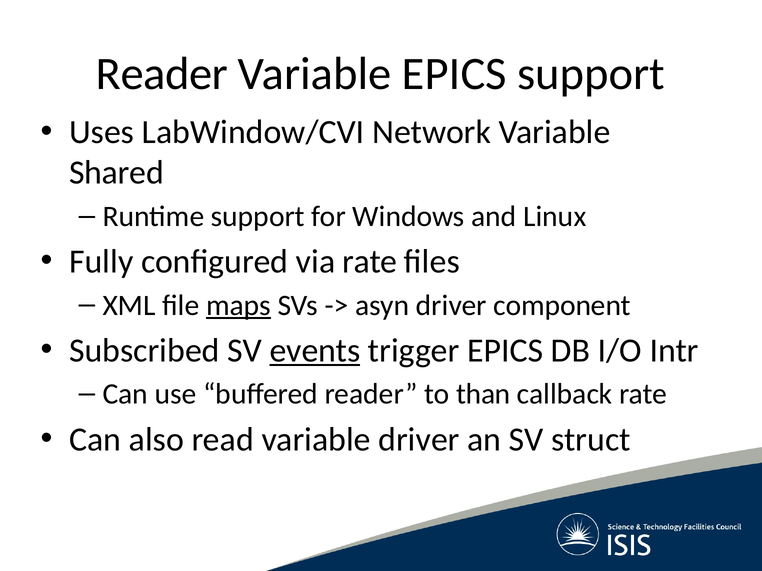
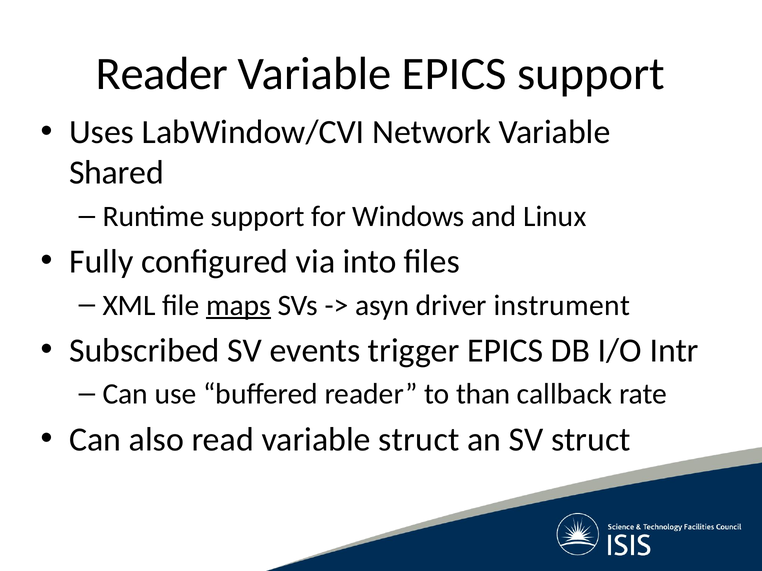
via rate: rate -> into
component: component -> instrument
events underline: present -> none
variable driver: driver -> struct
